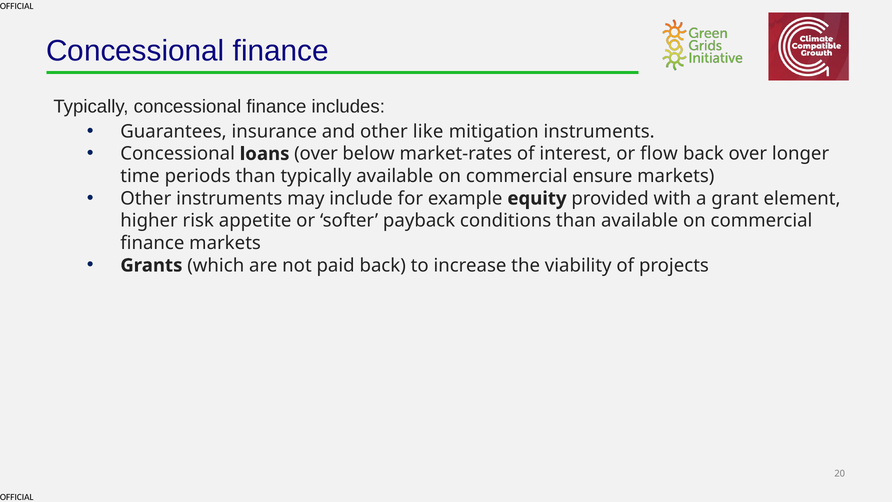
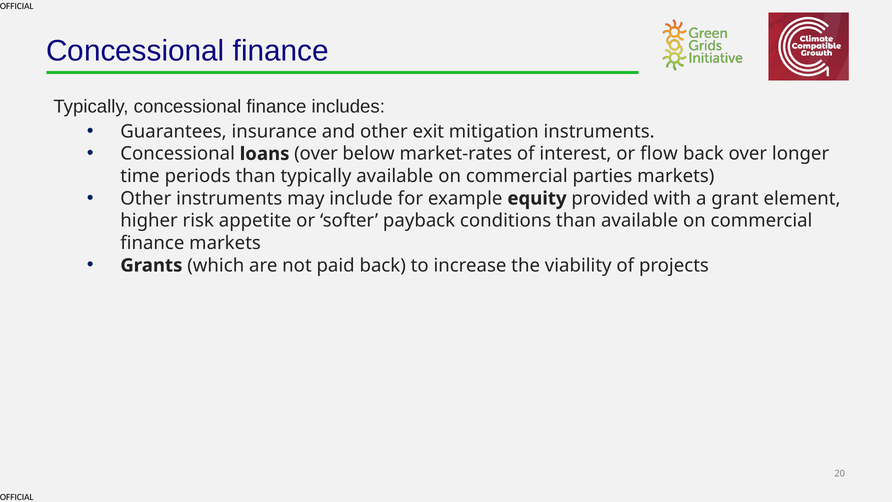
like: like -> exit
ensure: ensure -> parties
